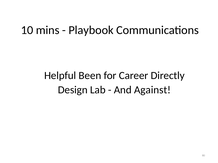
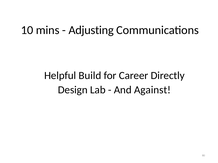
Playbook: Playbook -> Adjusting
Been: Been -> Build
